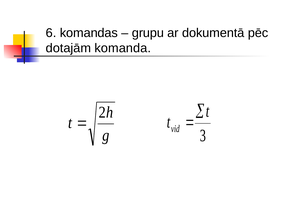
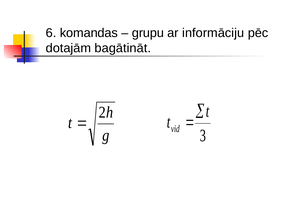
dokumentā: dokumentā -> informāciju
komanda: komanda -> bagātināt
